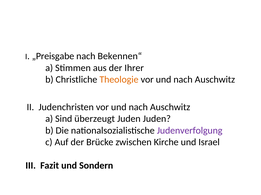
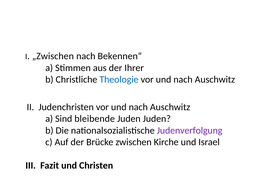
„Preisgabe: „Preisgabe -> „Zwischen
Theologie colour: orange -> blue
überzeugt: überzeugt -> bleibende
Sondern: Sondern -> Christen
